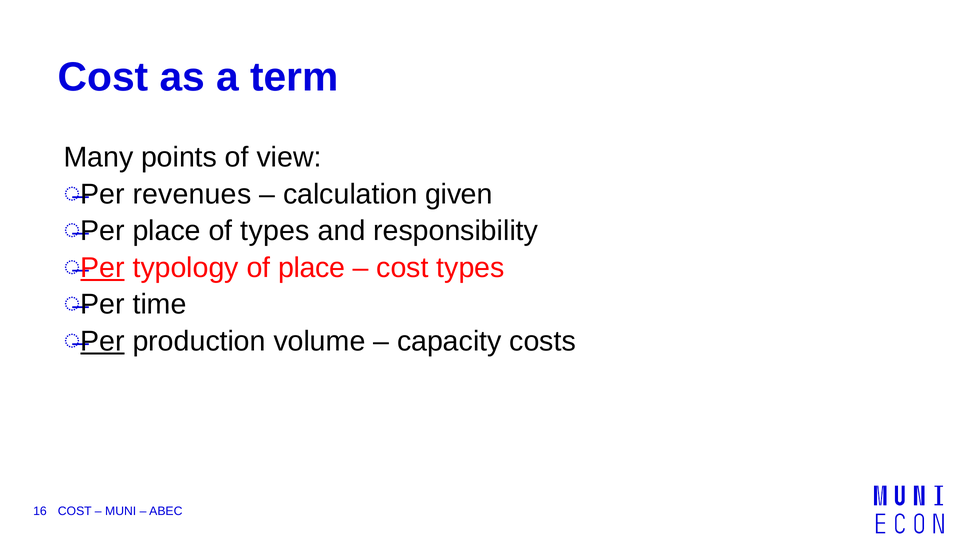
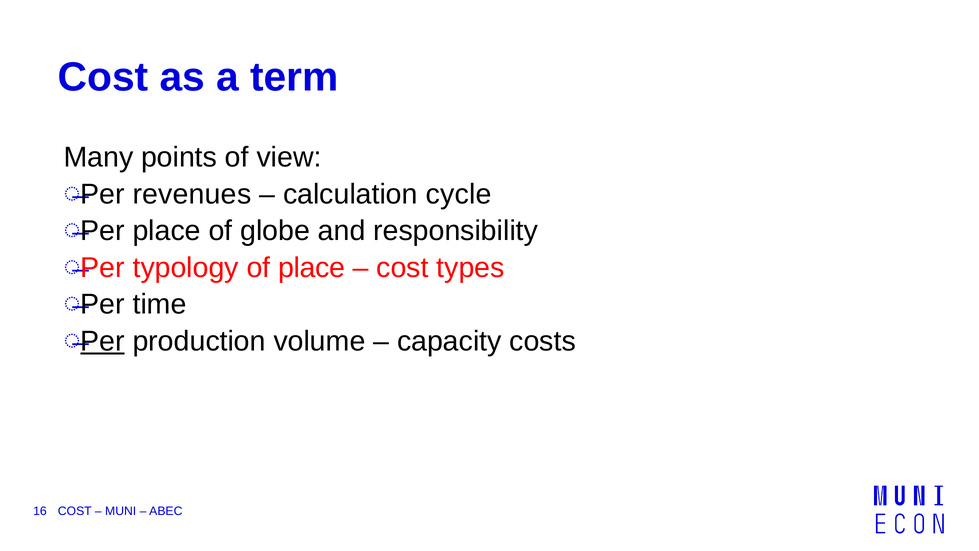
given: given -> cycle
of types: types -> globe
Per at (103, 268) underline: present -> none
